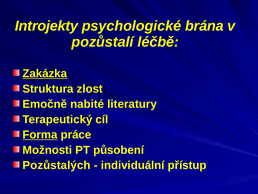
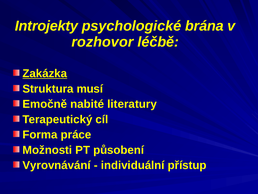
pozůstalí: pozůstalí -> rozhovor
zlost: zlost -> musí
Forma underline: present -> none
Pozůstalých: Pozůstalých -> Vyrovnávání
